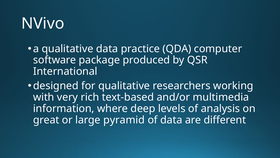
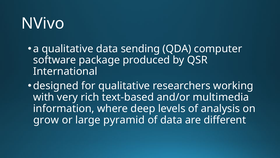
practice: practice -> sending
great: great -> grow
